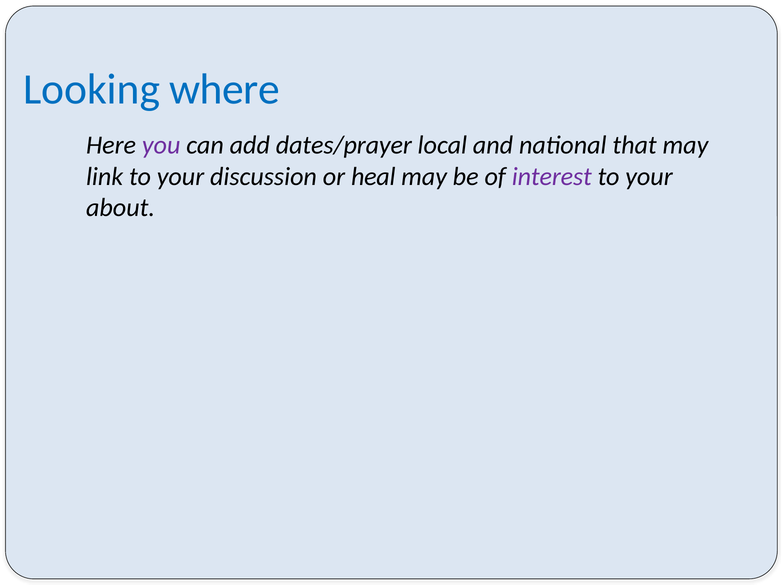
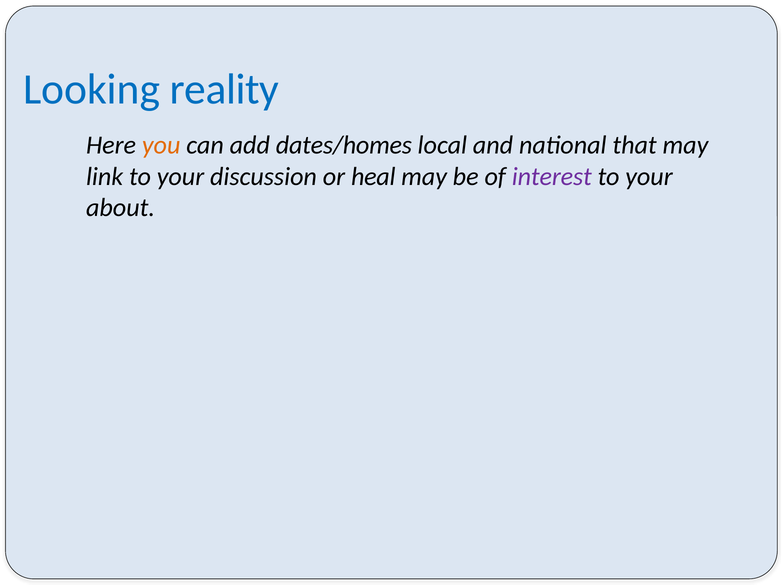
where: where -> reality
you colour: purple -> orange
dates/prayer: dates/prayer -> dates/homes
